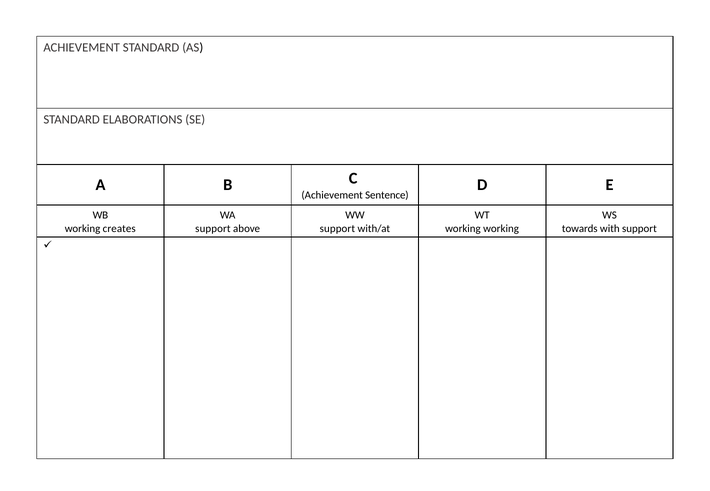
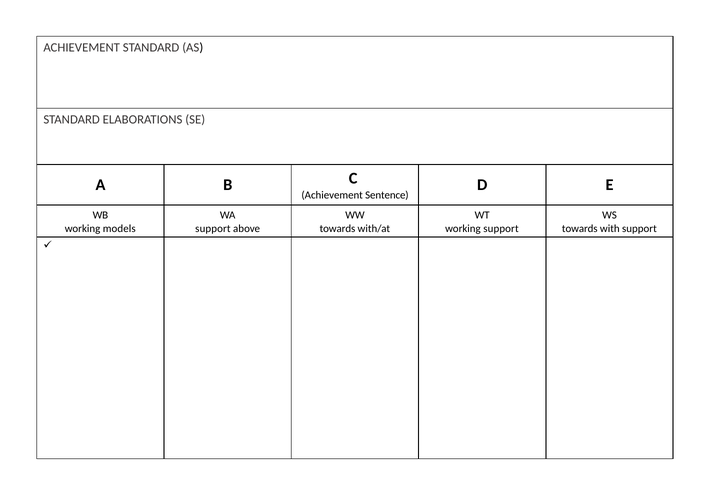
creates: creates -> models
support at (337, 229): support -> towards
working working: working -> support
